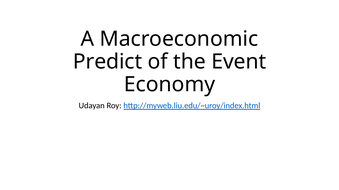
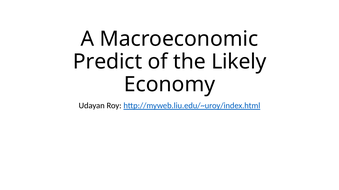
Event: Event -> Likely
